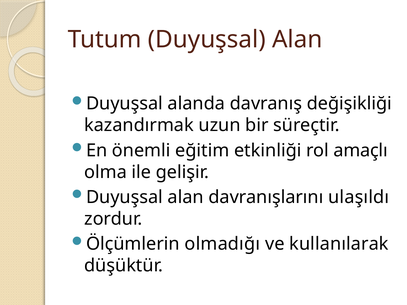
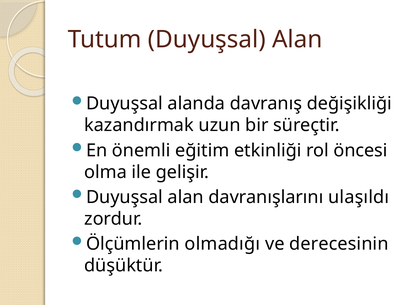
amaçlı: amaçlı -> öncesi
kullanılarak: kullanılarak -> derecesinin
